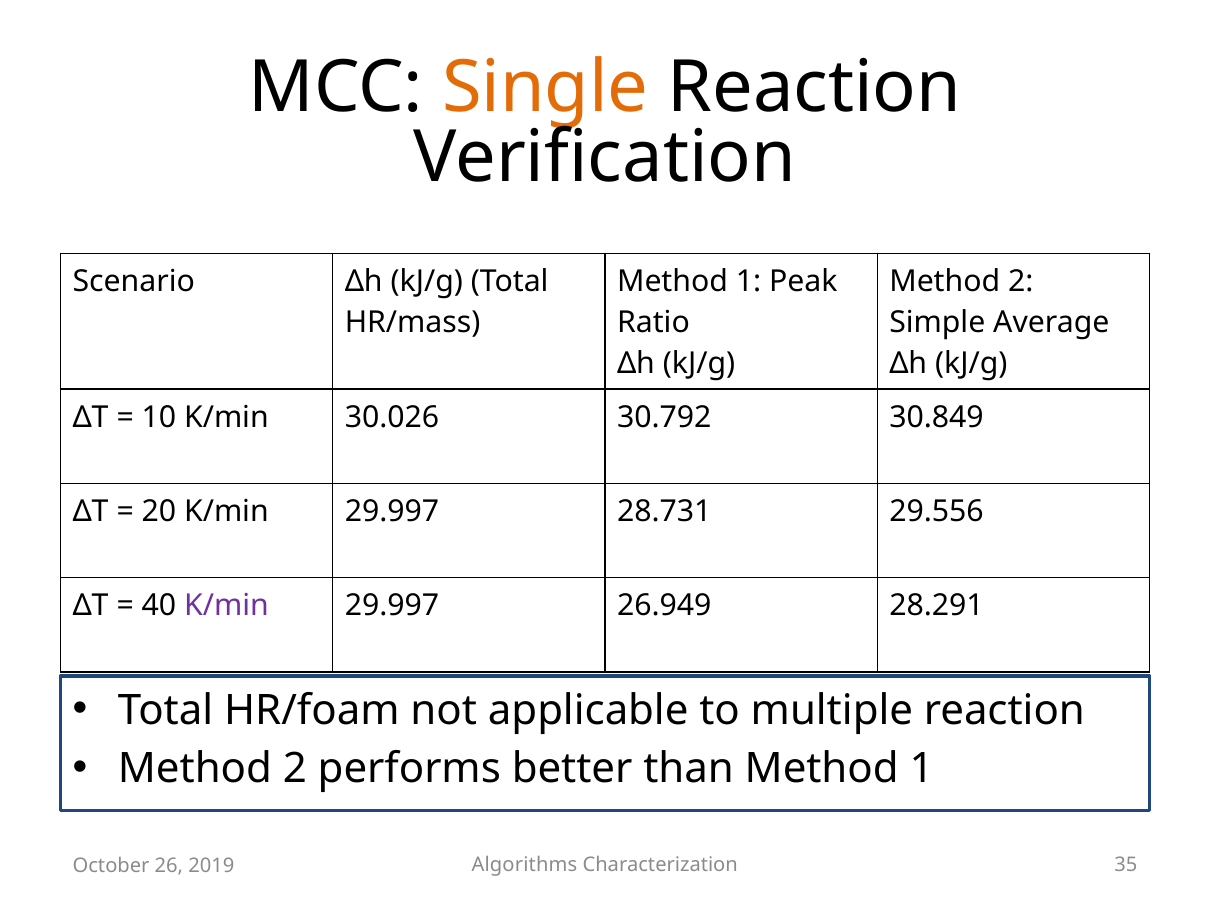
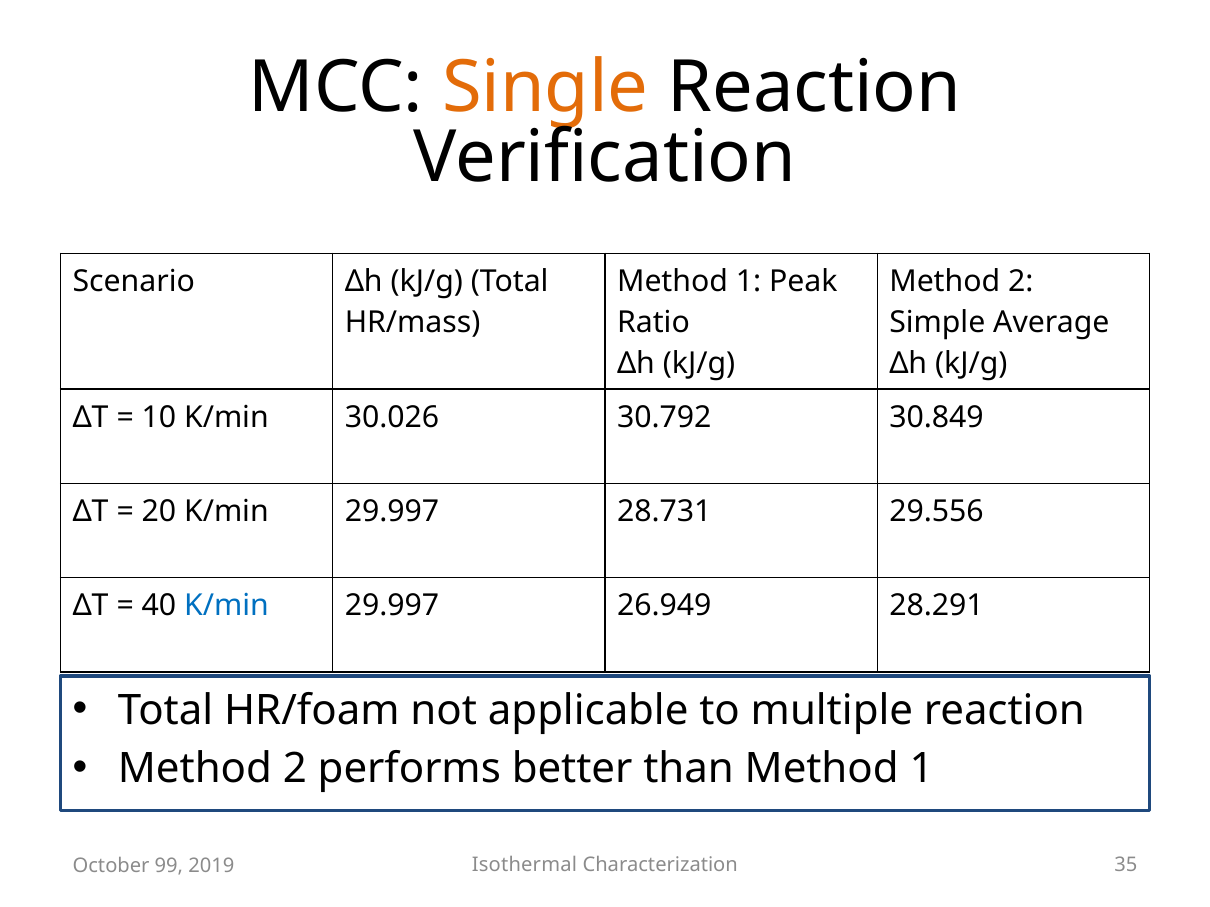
K/min at (226, 606) colour: purple -> blue
Algorithms: Algorithms -> Isothermal
26: 26 -> 99
